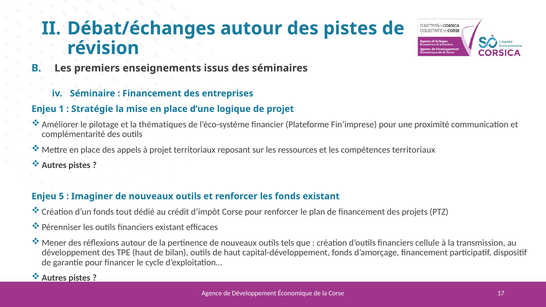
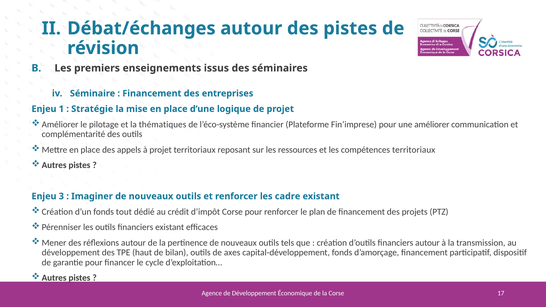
proximité: proximité -> améliorer
5: 5 -> 3
les fonds: fonds -> cadre
financiers cellule: cellule -> autour
de haut: haut -> axes
